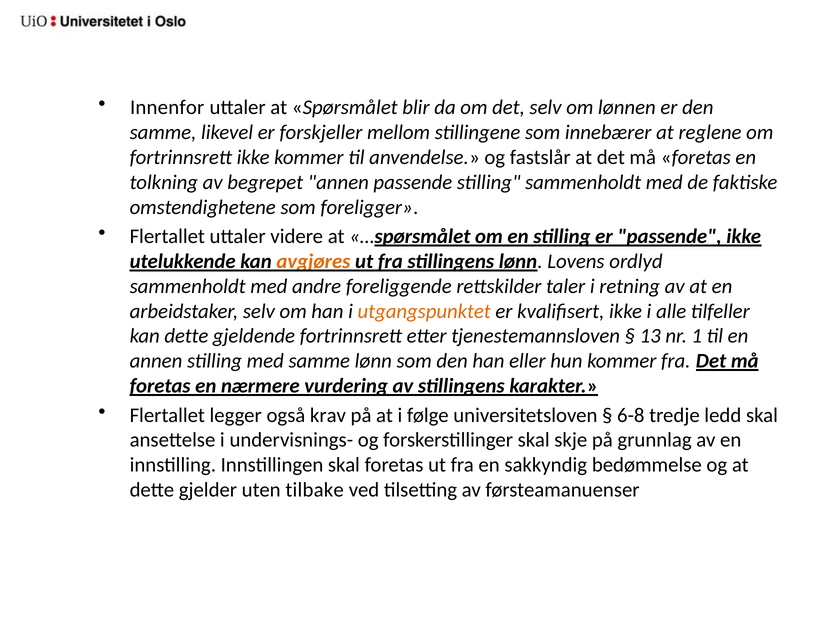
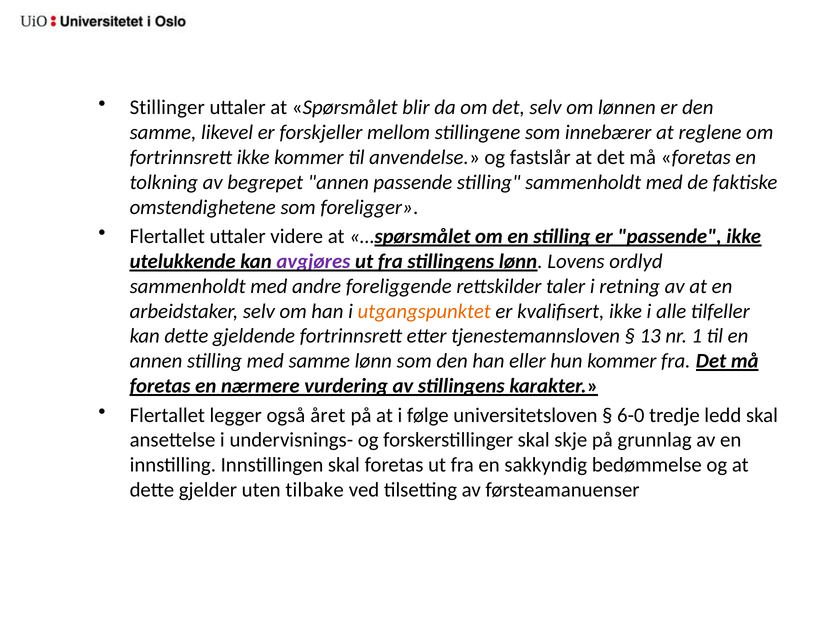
Innenfor: Innenfor -> Stillinger
avgjøres colour: orange -> purple
krav: krav -> året
6-8: 6-8 -> 6-0
